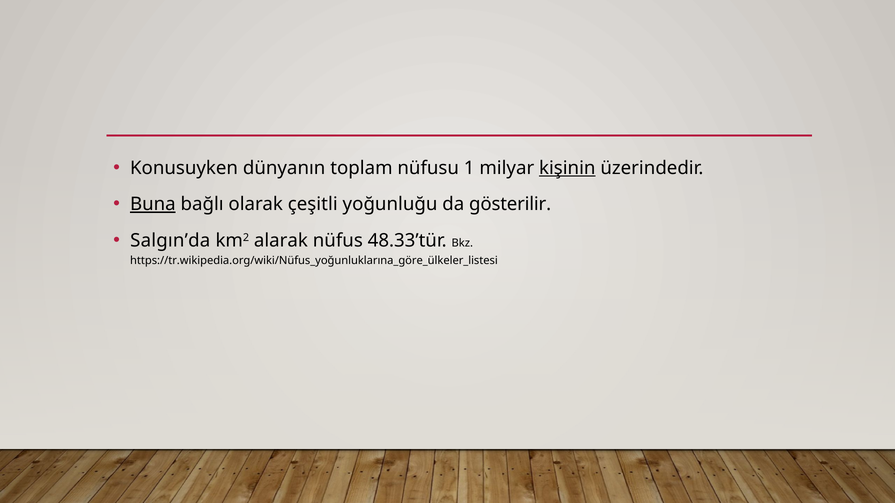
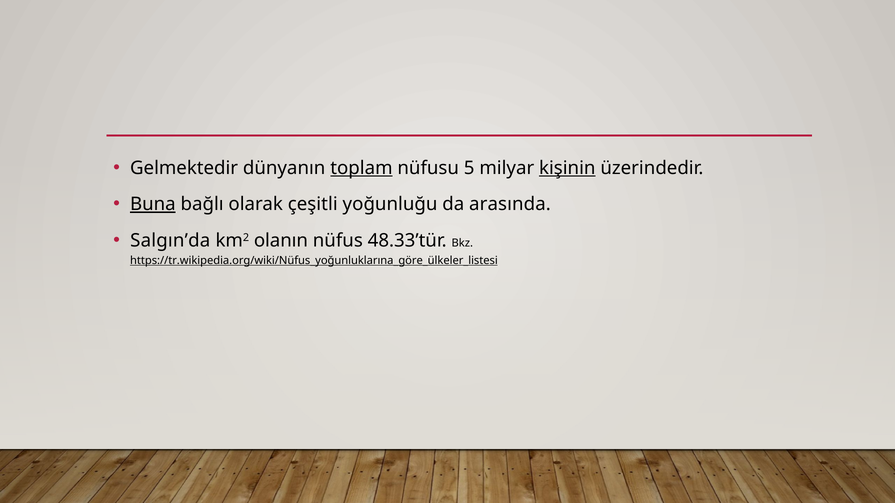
Konusuyken: Konusuyken -> Gelmektedir
toplam underline: none -> present
1: 1 -> 5
gösterilir: gösterilir -> arasında
alarak: alarak -> olanın
https://tr.wikipedia.org/wiki/Nüfus_yoğunluklarına_göre_ülkeler_listesi underline: none -> present
